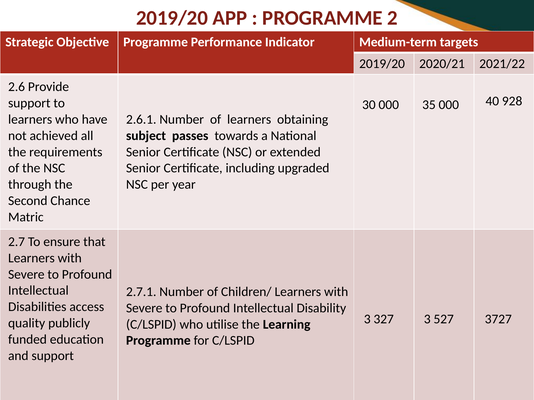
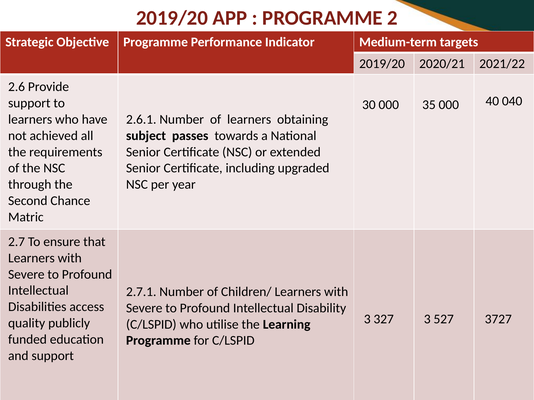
928: 928 -> 040
